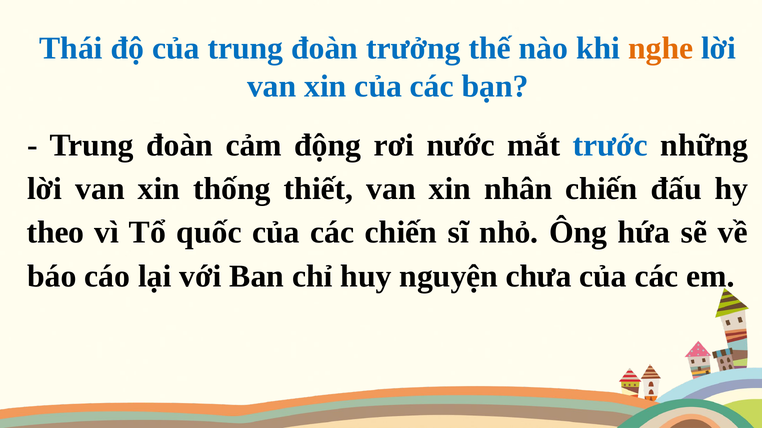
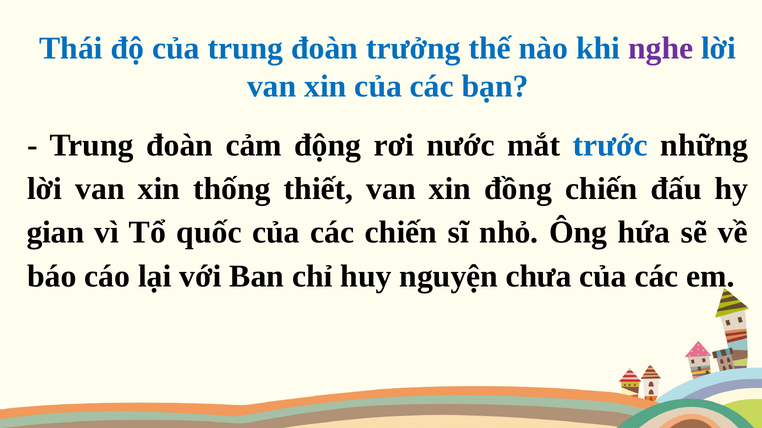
nghe colour: orange -> purple
nhân: nhân -> đồng
theo: theo -> gian
